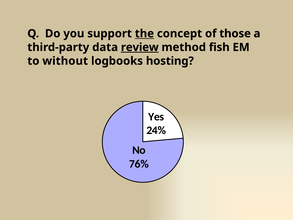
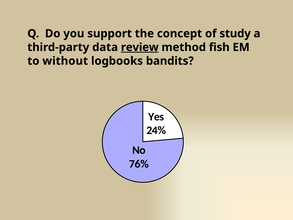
the underline: present -> none
those: those -> study
hosting: hosting -> bandits
